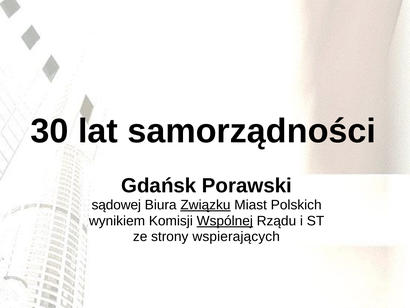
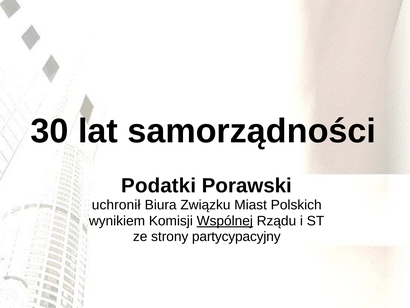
Gdańsk: Gdańsk -> Podatki
sądowej: sądowej -> uchronił
Związku underline: present -> none
wspierających: wspierających -> partycypacyjny
